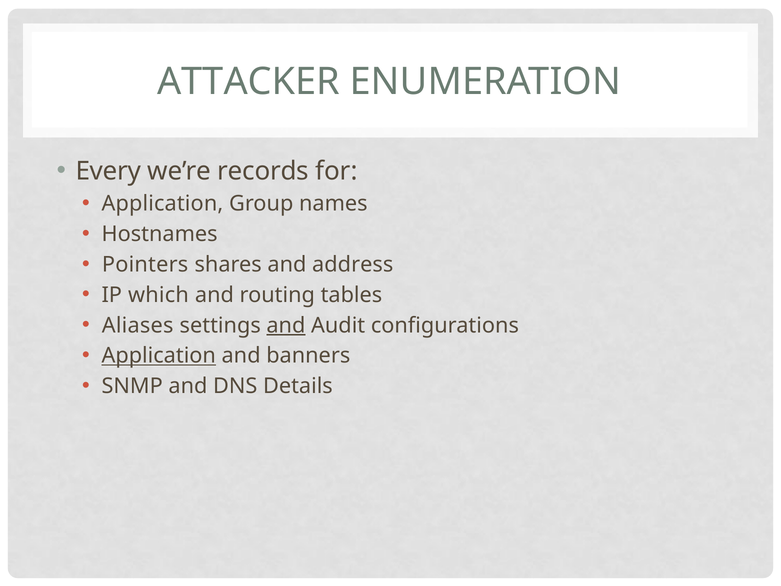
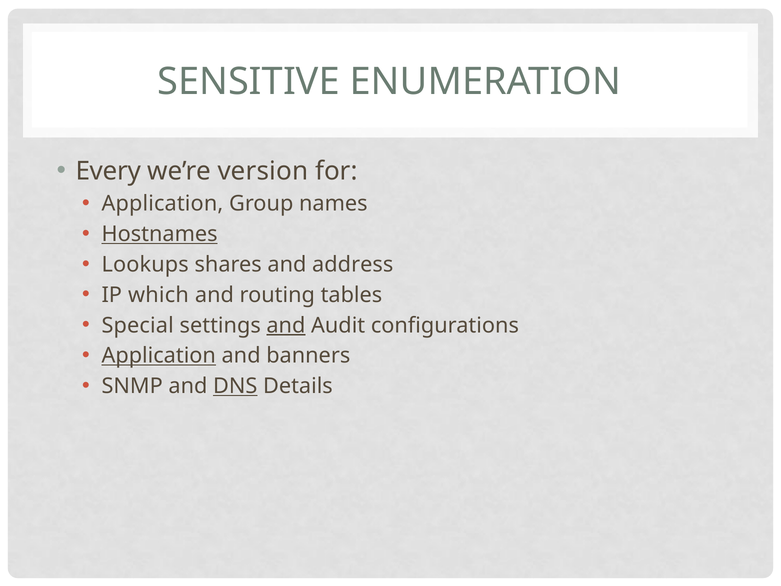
ATTACKER: ATTACKER -> SENSITIVE
records: records -> version
Hostnames underline: none -> present
Pointers: Pointers -> Lookups
Aliases: Aliases -> Special
DNS underline: none -> present
